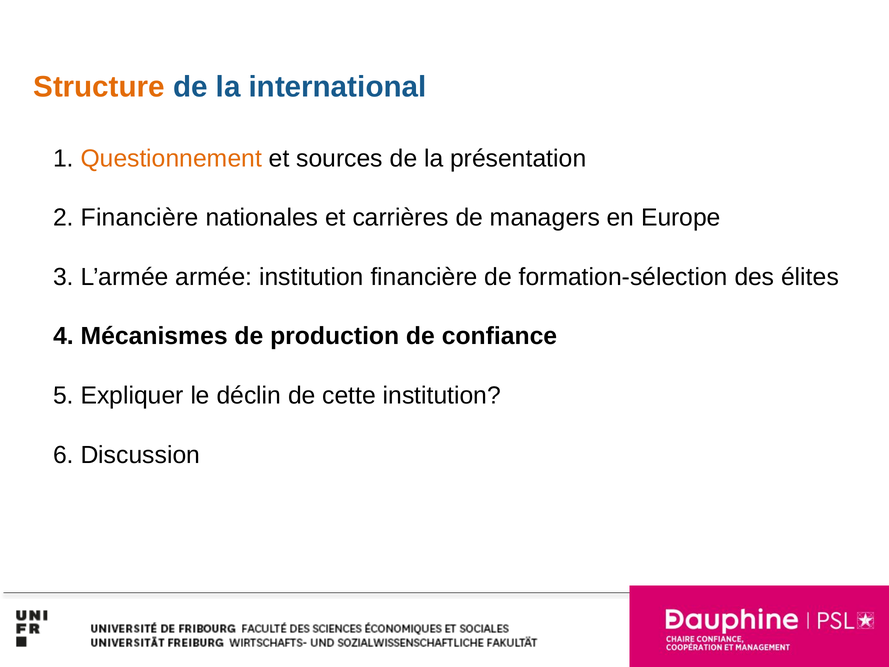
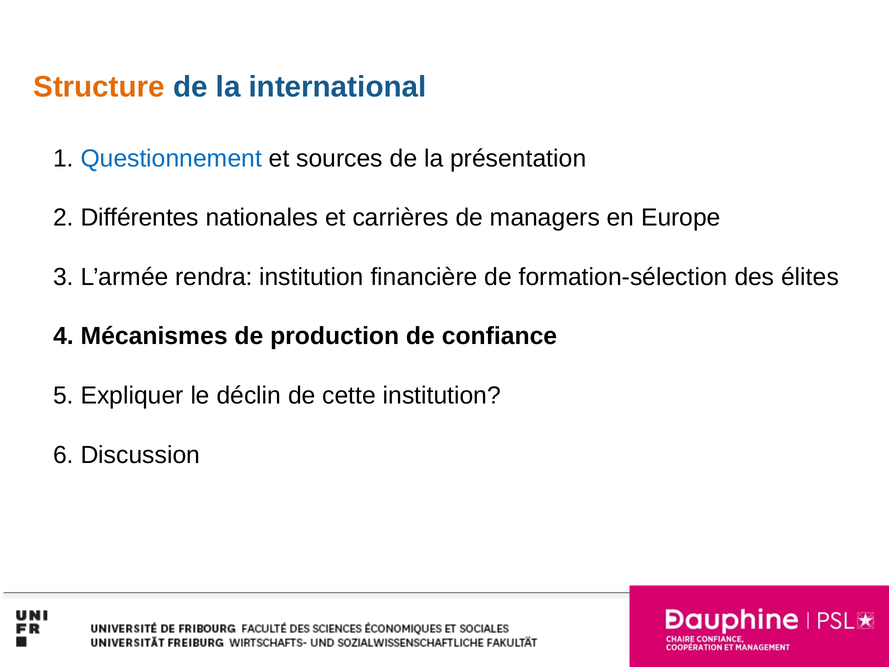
Questionnement colour: orange -> blue
2 Financière: Financière -> Différentes
armée: armée -> rendra
